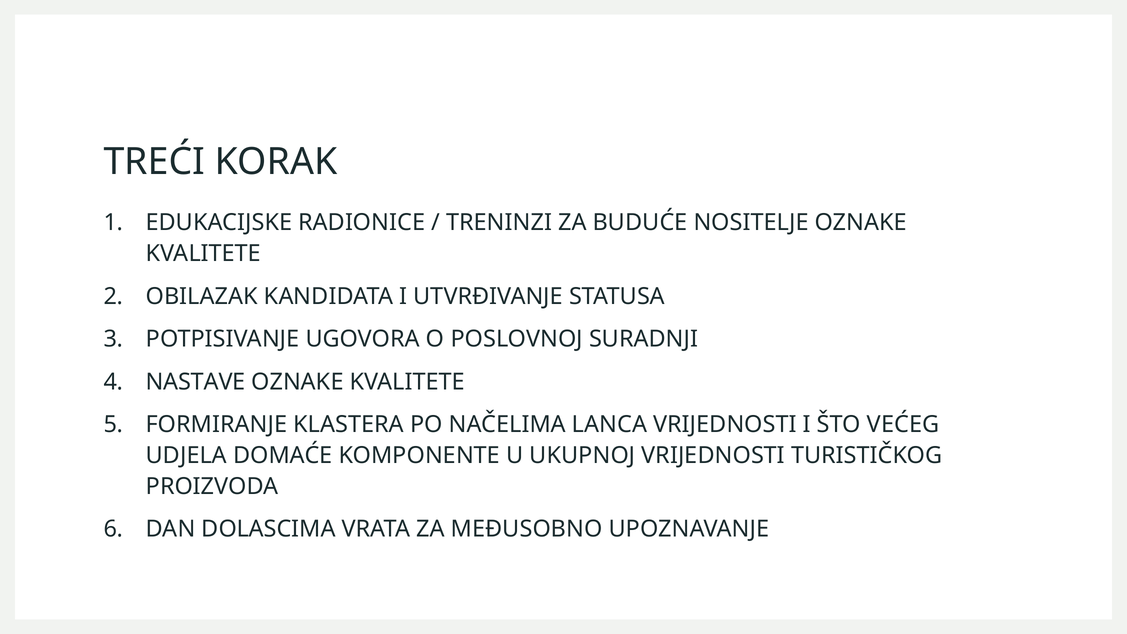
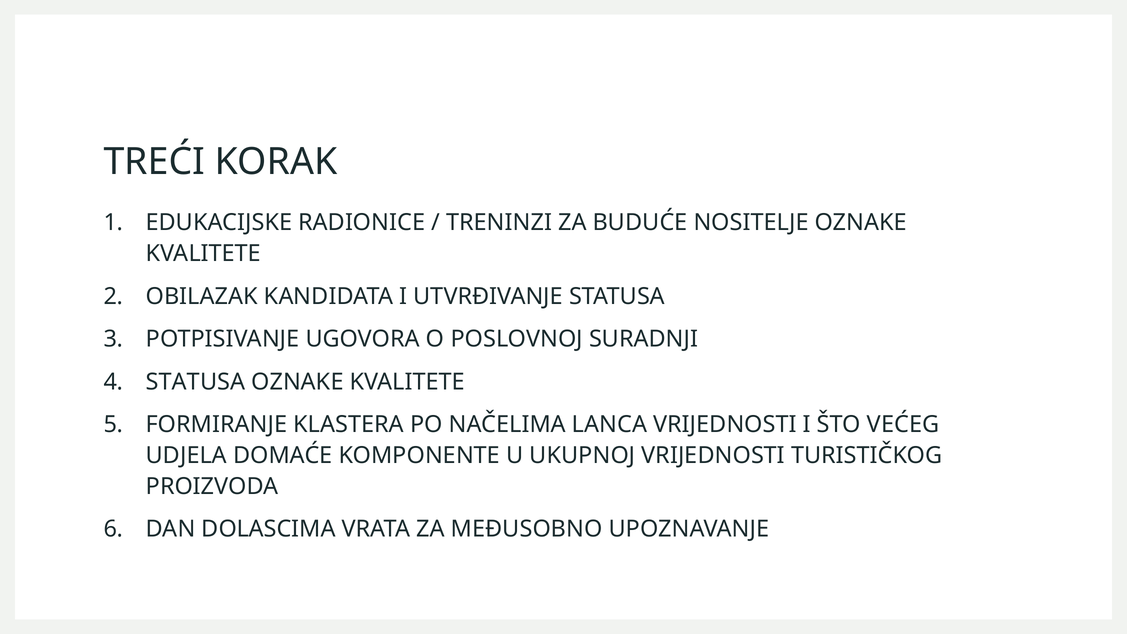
NASTAVE at (196, 382): NASTAVE -> STATUSA
